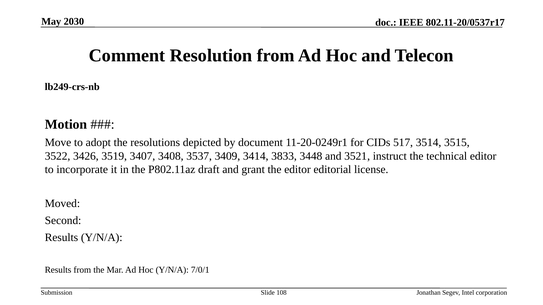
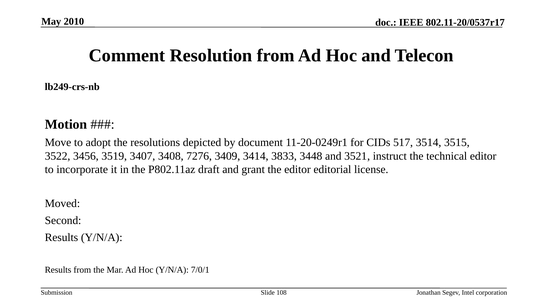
2030: 2030 -> 2010
3426: 3426 -> 3456
3537: 3537 -> 7276
